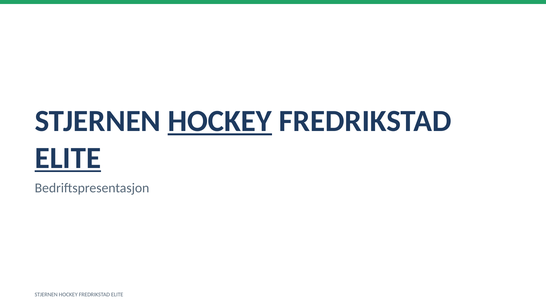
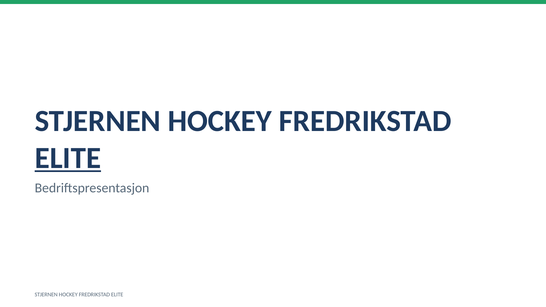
HOCKEY at (220, 121) underline: present -> none
